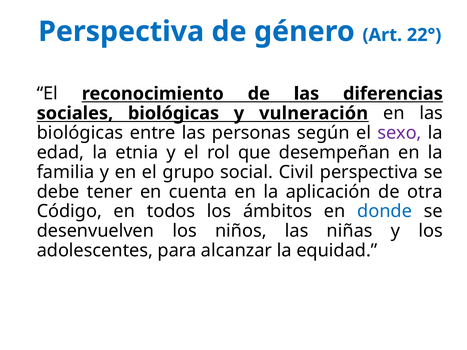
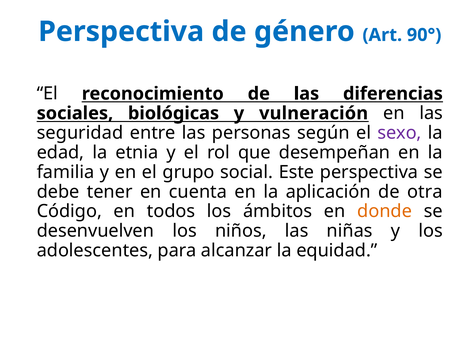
22°: 22° -> 90°
biológicas at (80, 133): biológicas -> seguridad
Civil: Civil -> Este
donde colour: blue -> orange
